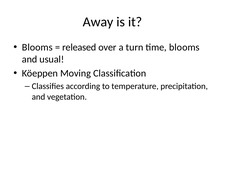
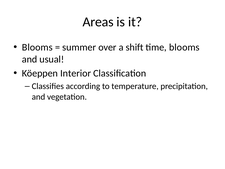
Away: Away -> Areas
released: released -> summer
turn: turn -> shift
Moving: Moving -> Interior
